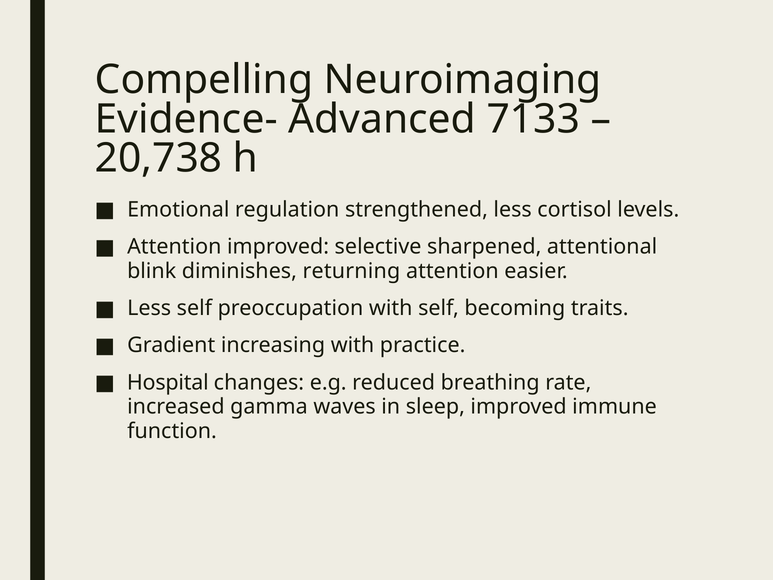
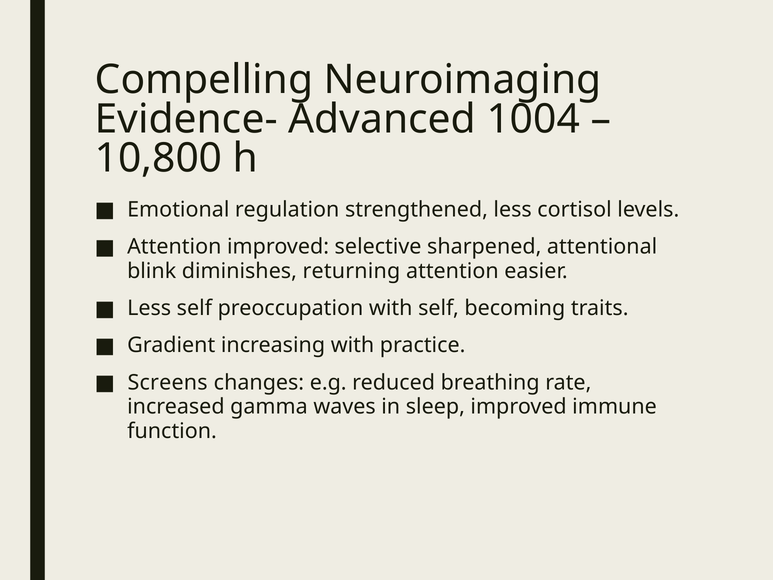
7133: 7133 -> 1004
20,738: 20,738 -> 10,800
Hospital: Hospital -> Screens
